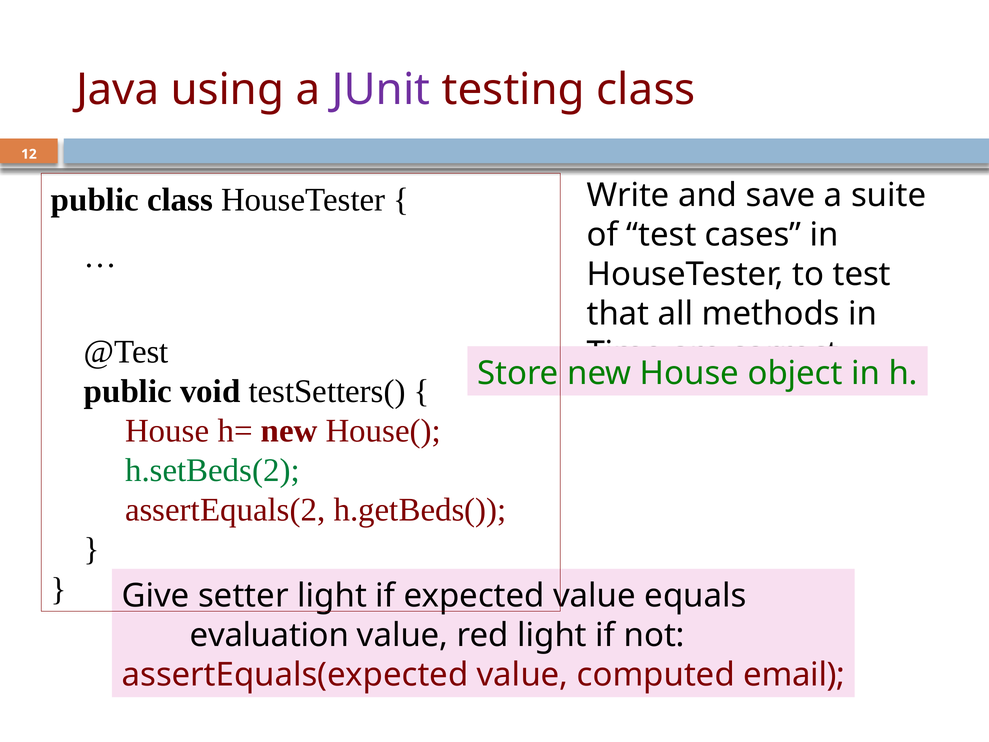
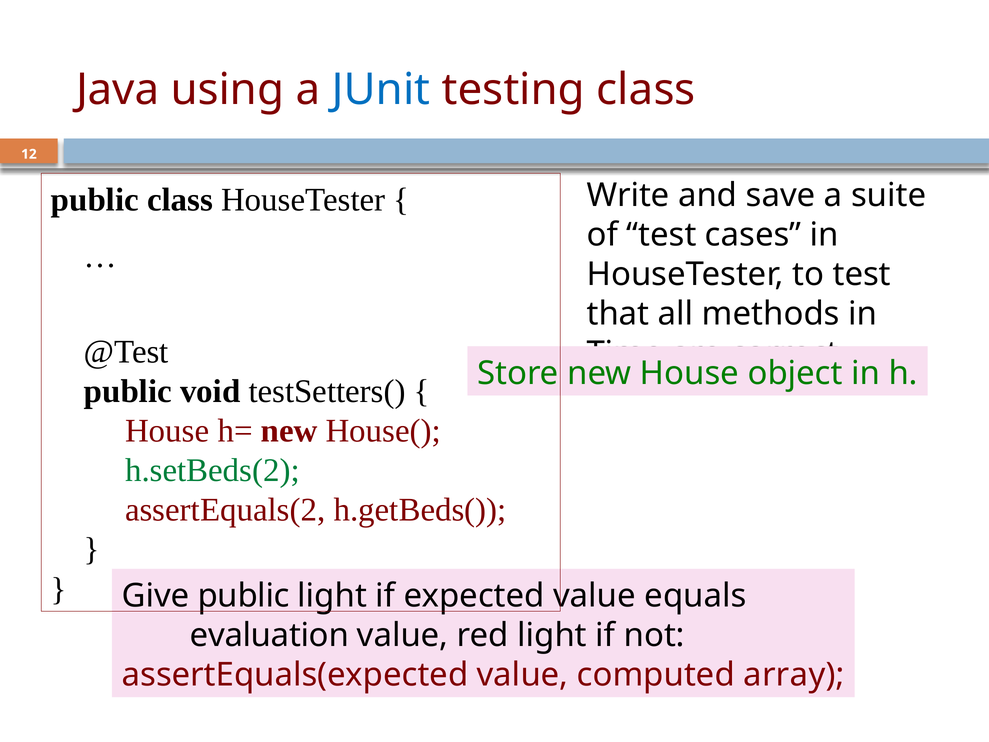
JUnit colour: purple -> blue
Give setter: setter -> public
email: email -> array
